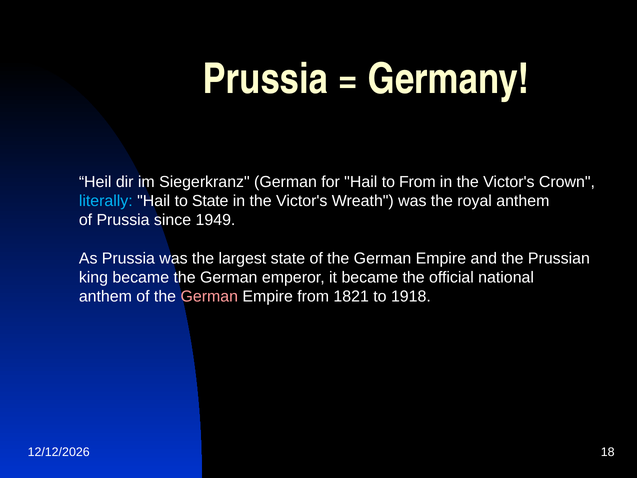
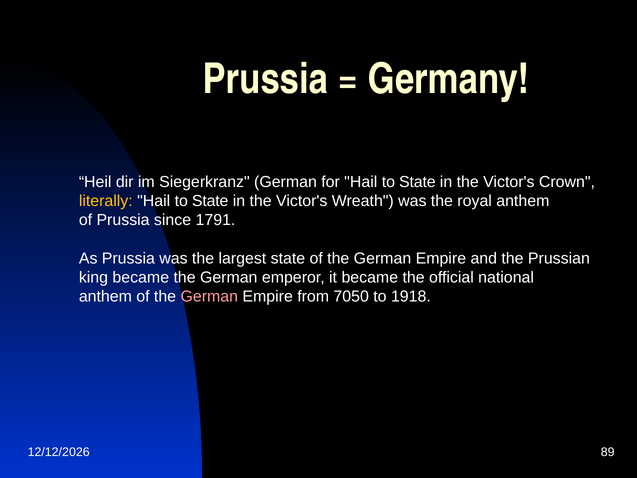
for Hail to From: From -> State
literally colour: light blue -> yellow
1949: 1949 -> 1791
1821: 1821 -> 7050
18: 18 -> 89
